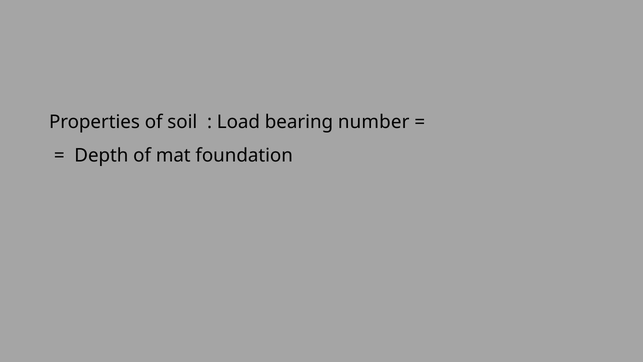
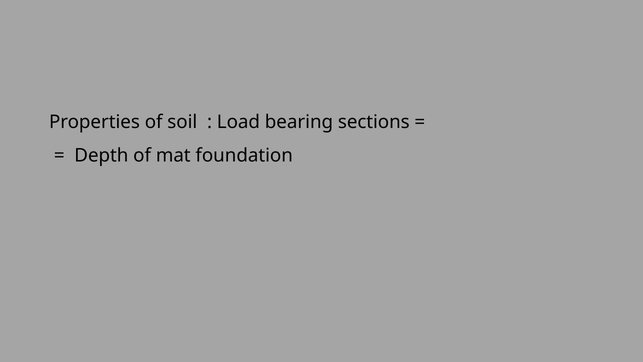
number: number -> sections
